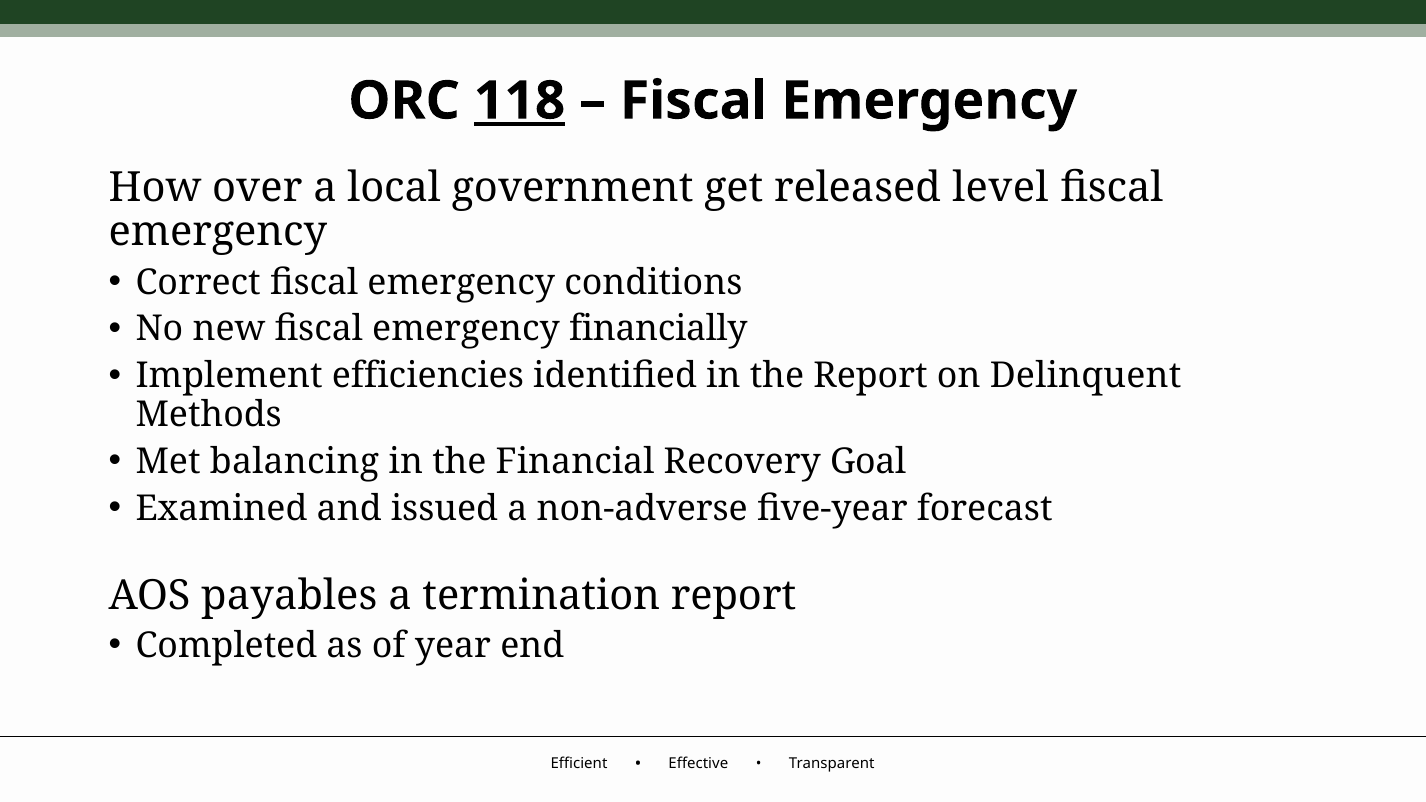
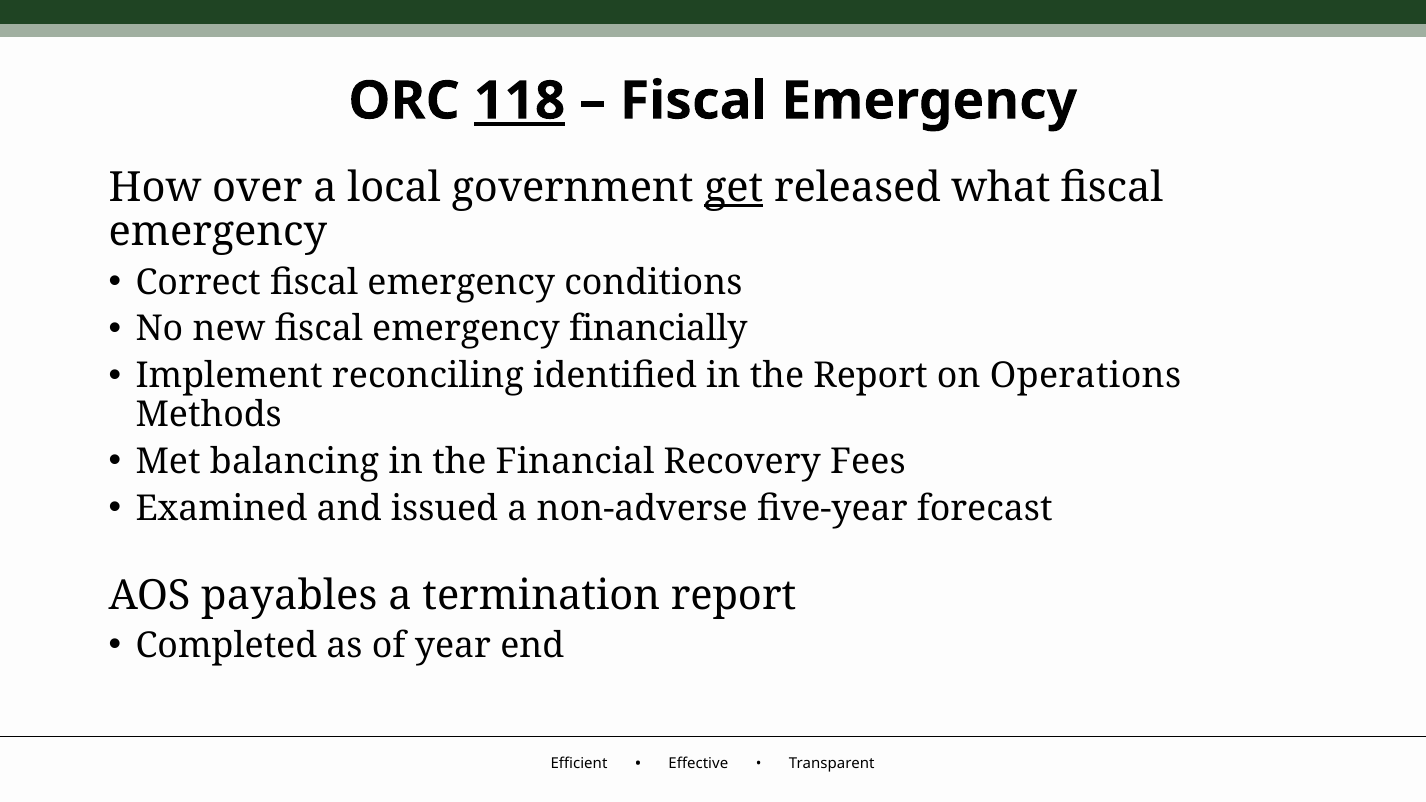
get underline: none -> present
level: level -> what
efficiencies: efficiencies -> reconciling
Delinquent: Delinquent -> Operations
Goal: Goal -> Fees
